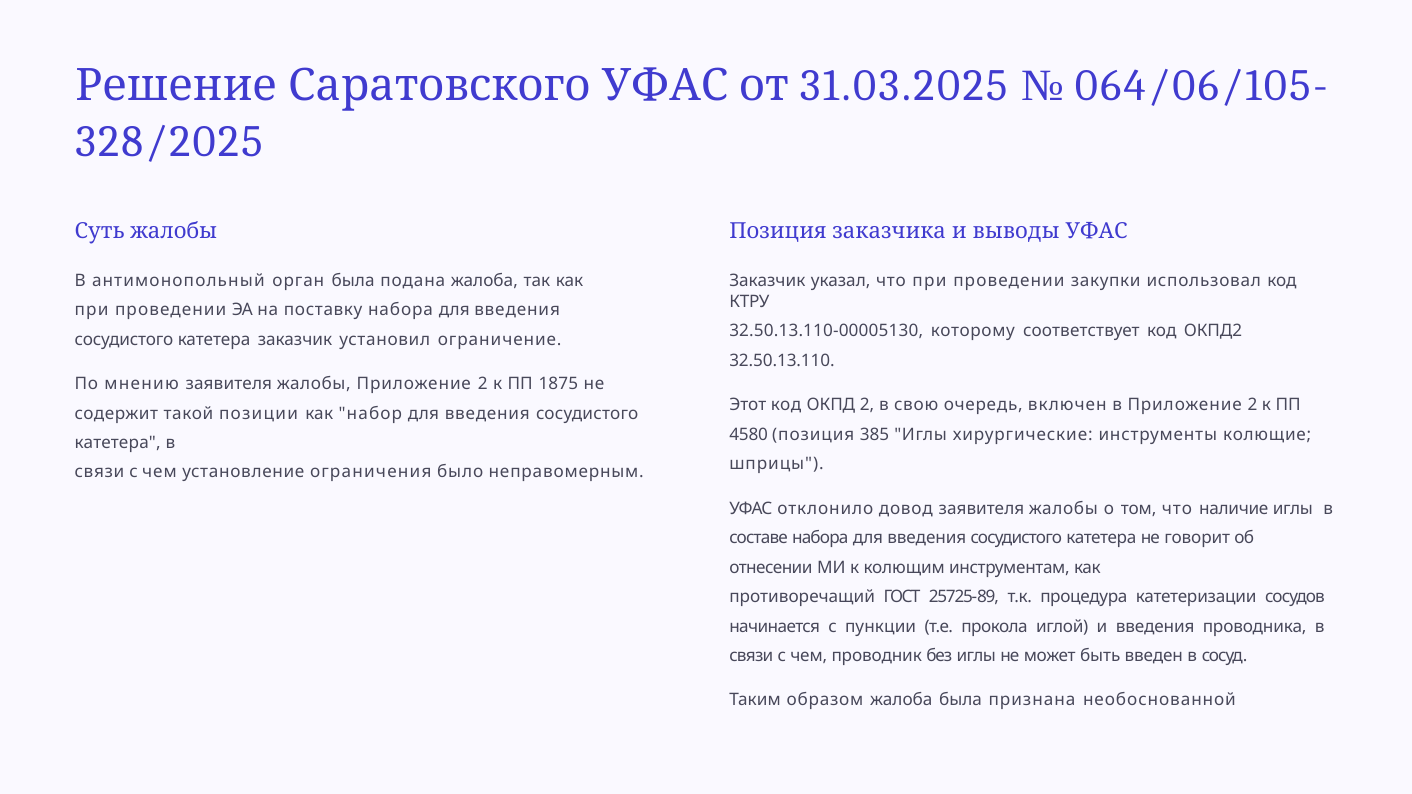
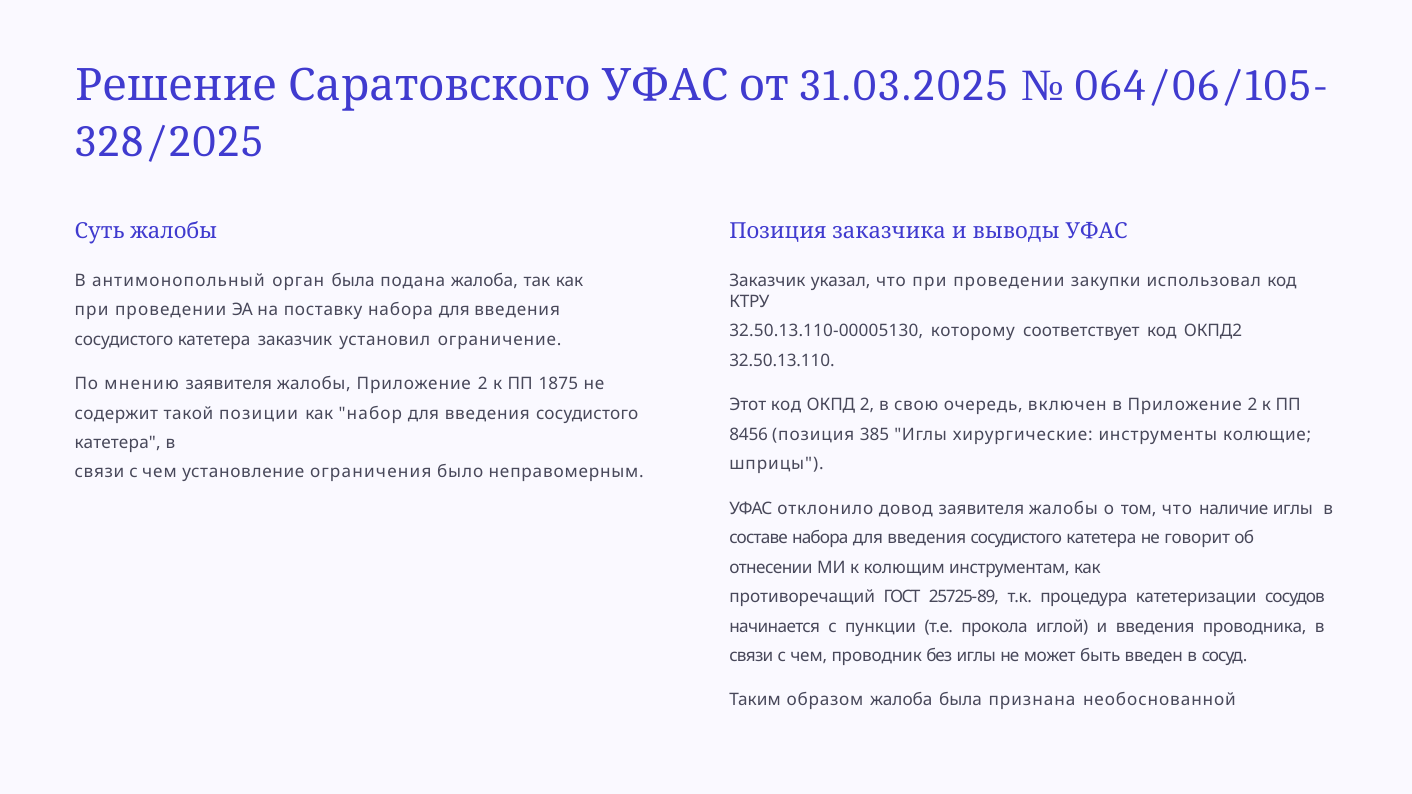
4580: 4580 -> 8456
